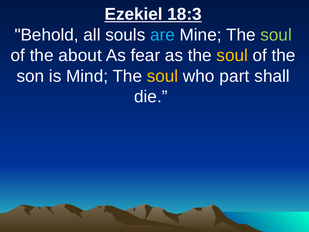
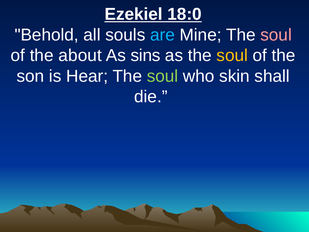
18:3: 18:3 -> 18:0
soul at (276, 35) colour: light green -> pink
fear: fear -> sins
Mind: Mind -> Hear
soul at (163, 76) colour: yellow -> light green
part: part -> skin
